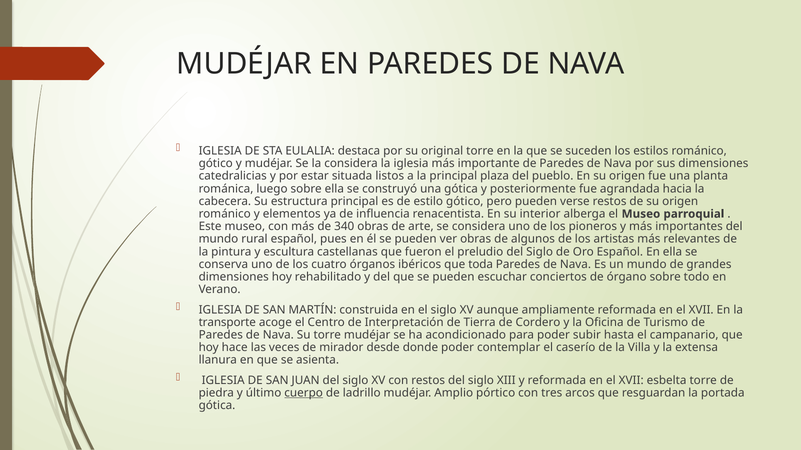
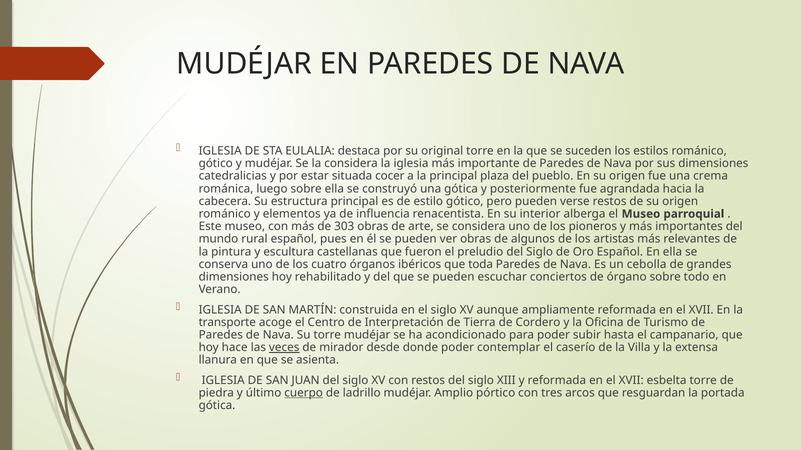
listos: listos -> cocer
planta: planta -> crema
340: 340 -> 303
un mundo: mundo -> cebolla
veces underline: none -> present
